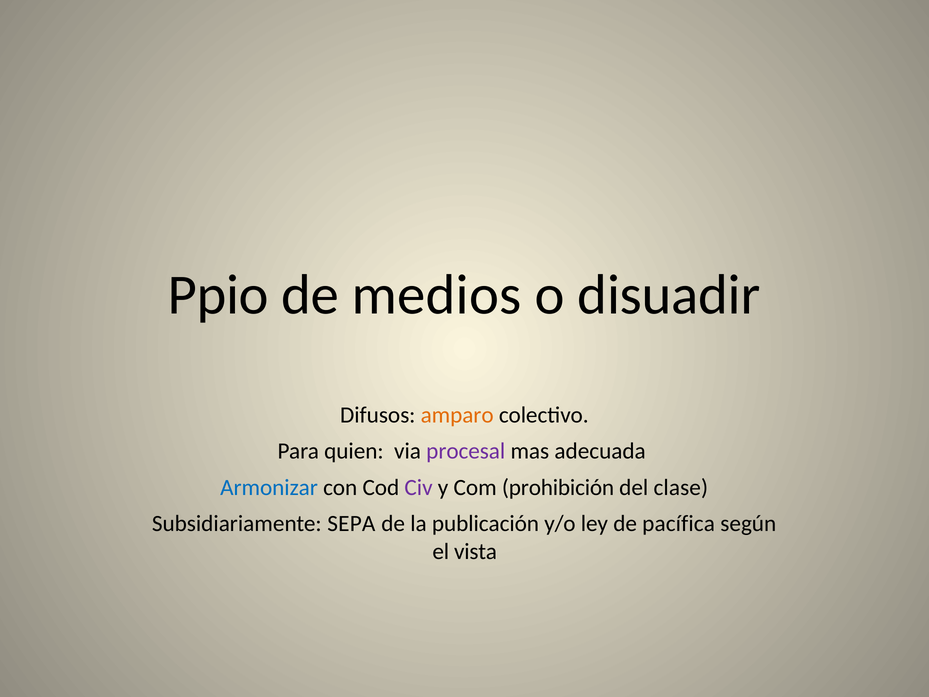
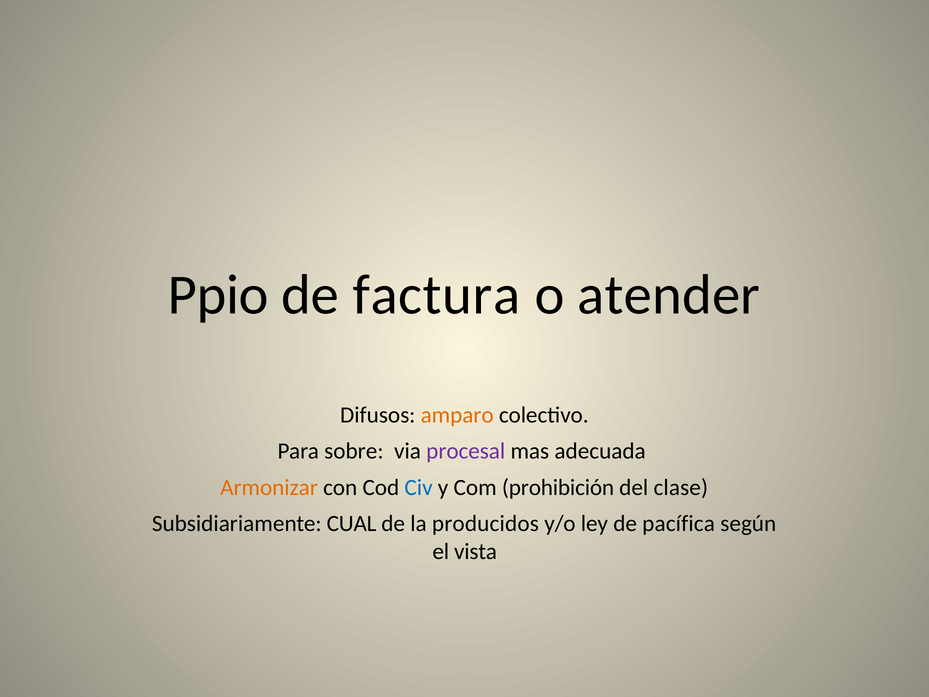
medios: medios -> factura
disuadir: disuadir -> atender
quien: quien -> sobre
Armonizar colour: blue -> orange
Civ colour: purple -> blue
SEPA: SEPA -> CUAL
publicación: publicación -> producidos
